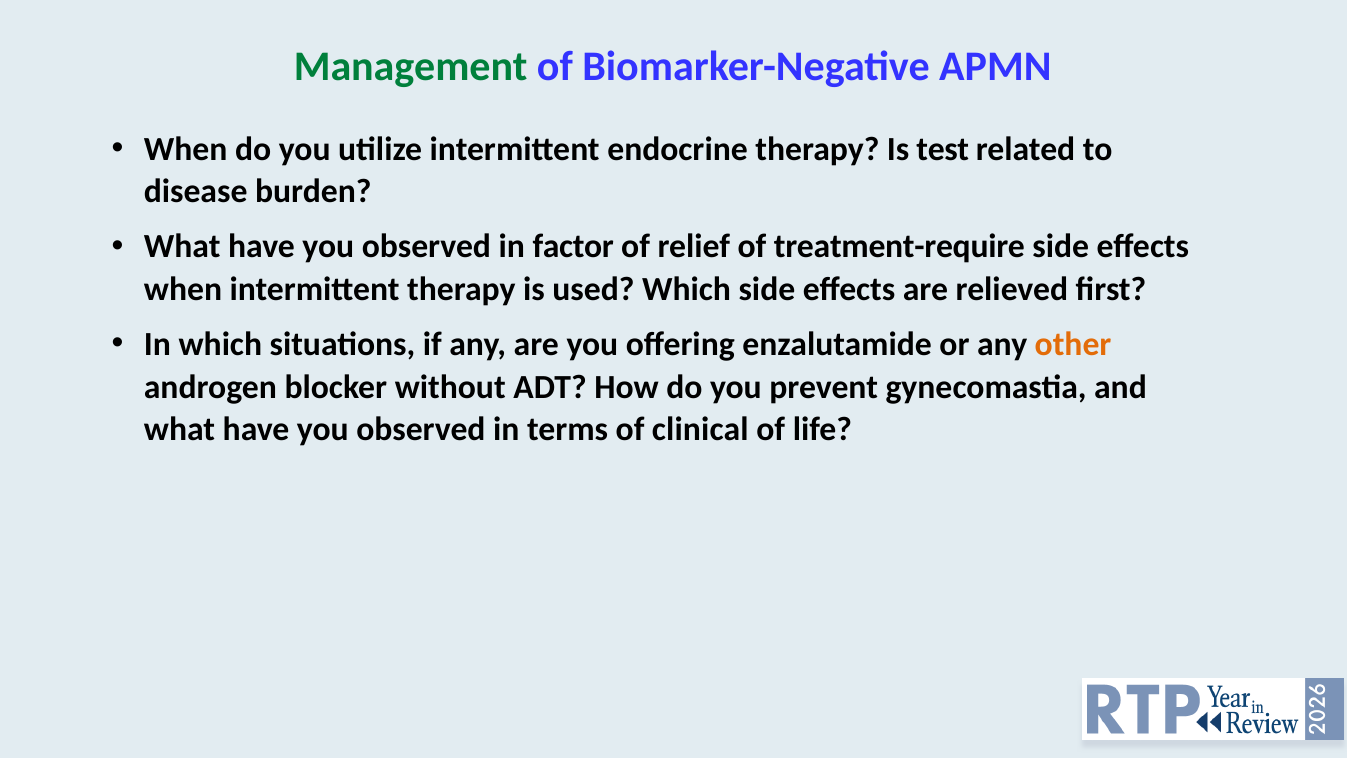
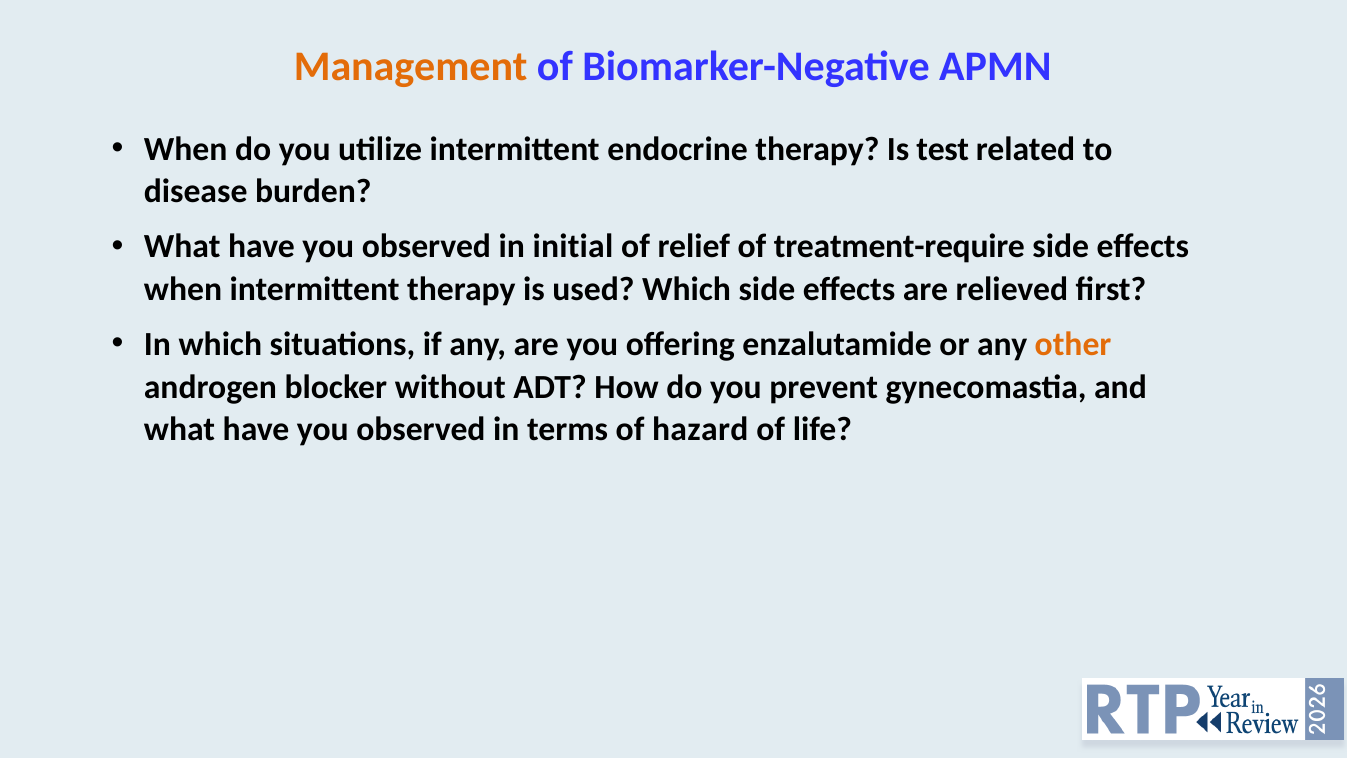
Management colour: green -> orange
factor: factor -> initial
clinical: clinical -> hazard
